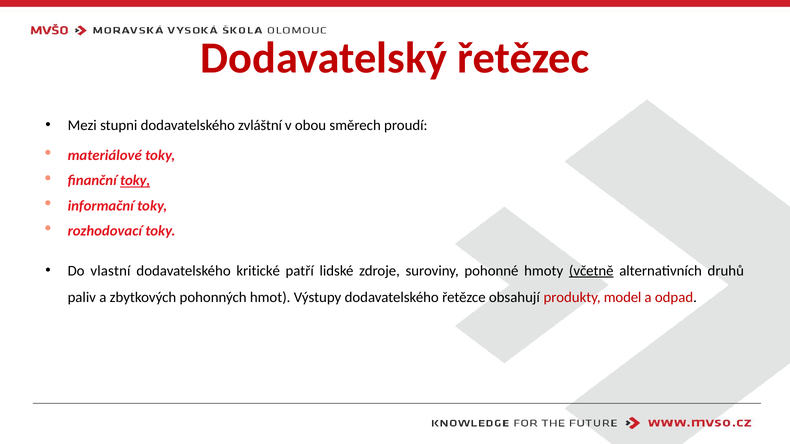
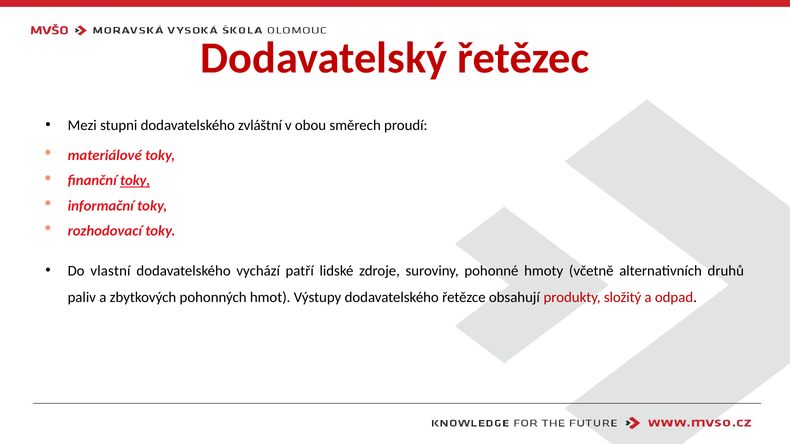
kritické: kritické -> vychází
včetně underline: present -> none
model: model -> složitý
